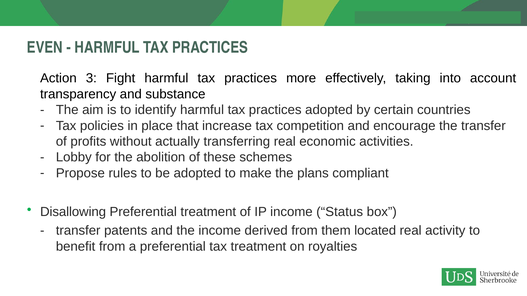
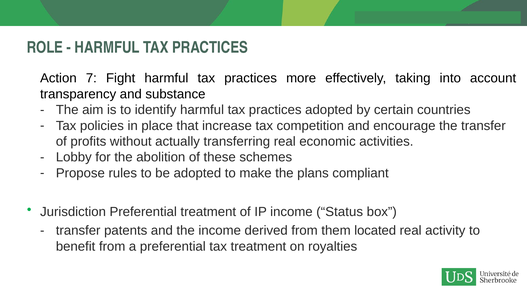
EVEN: EVEN -> ROLE
3: 3 -> 7
Disallowing: Disallowing -> Jurisdiction
